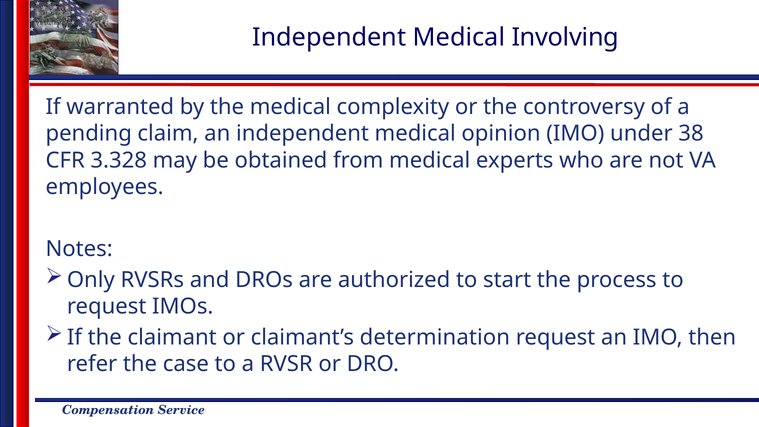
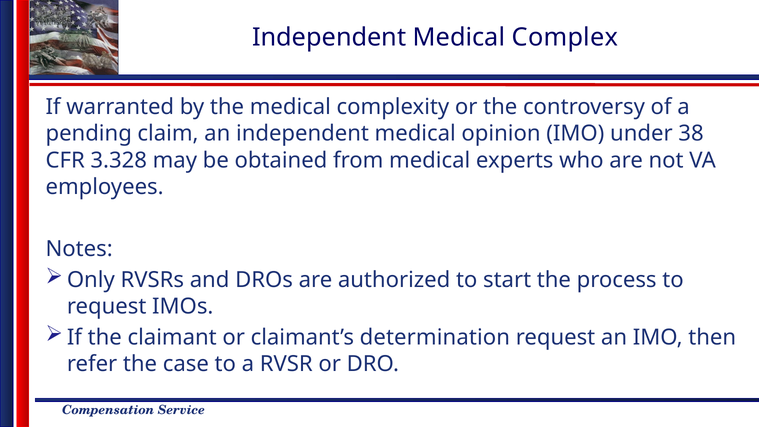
Involving: Involving -> Complex
